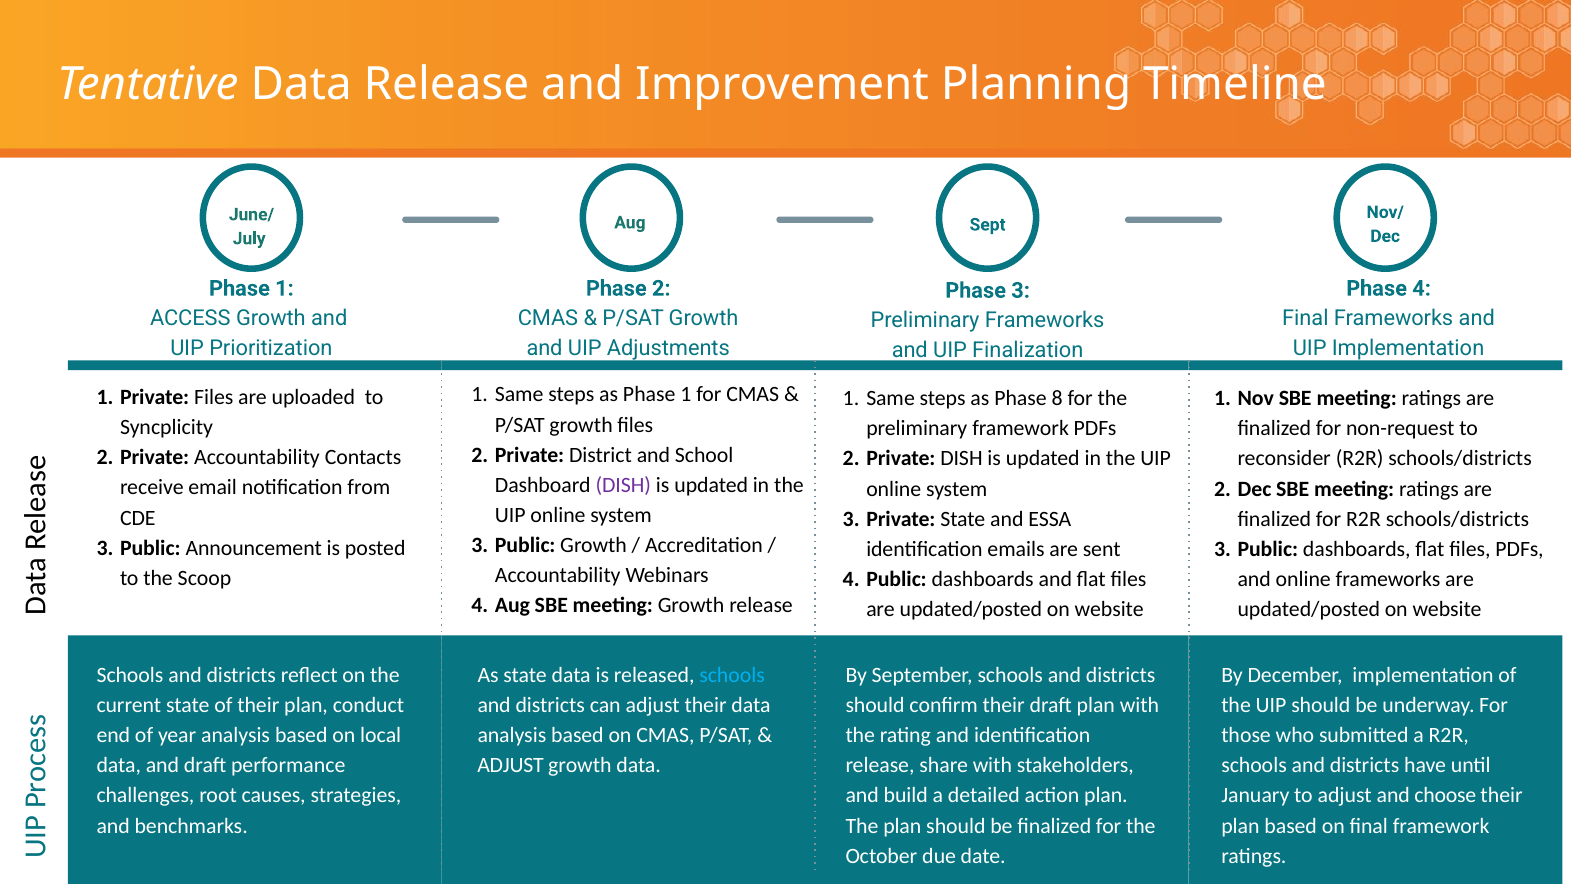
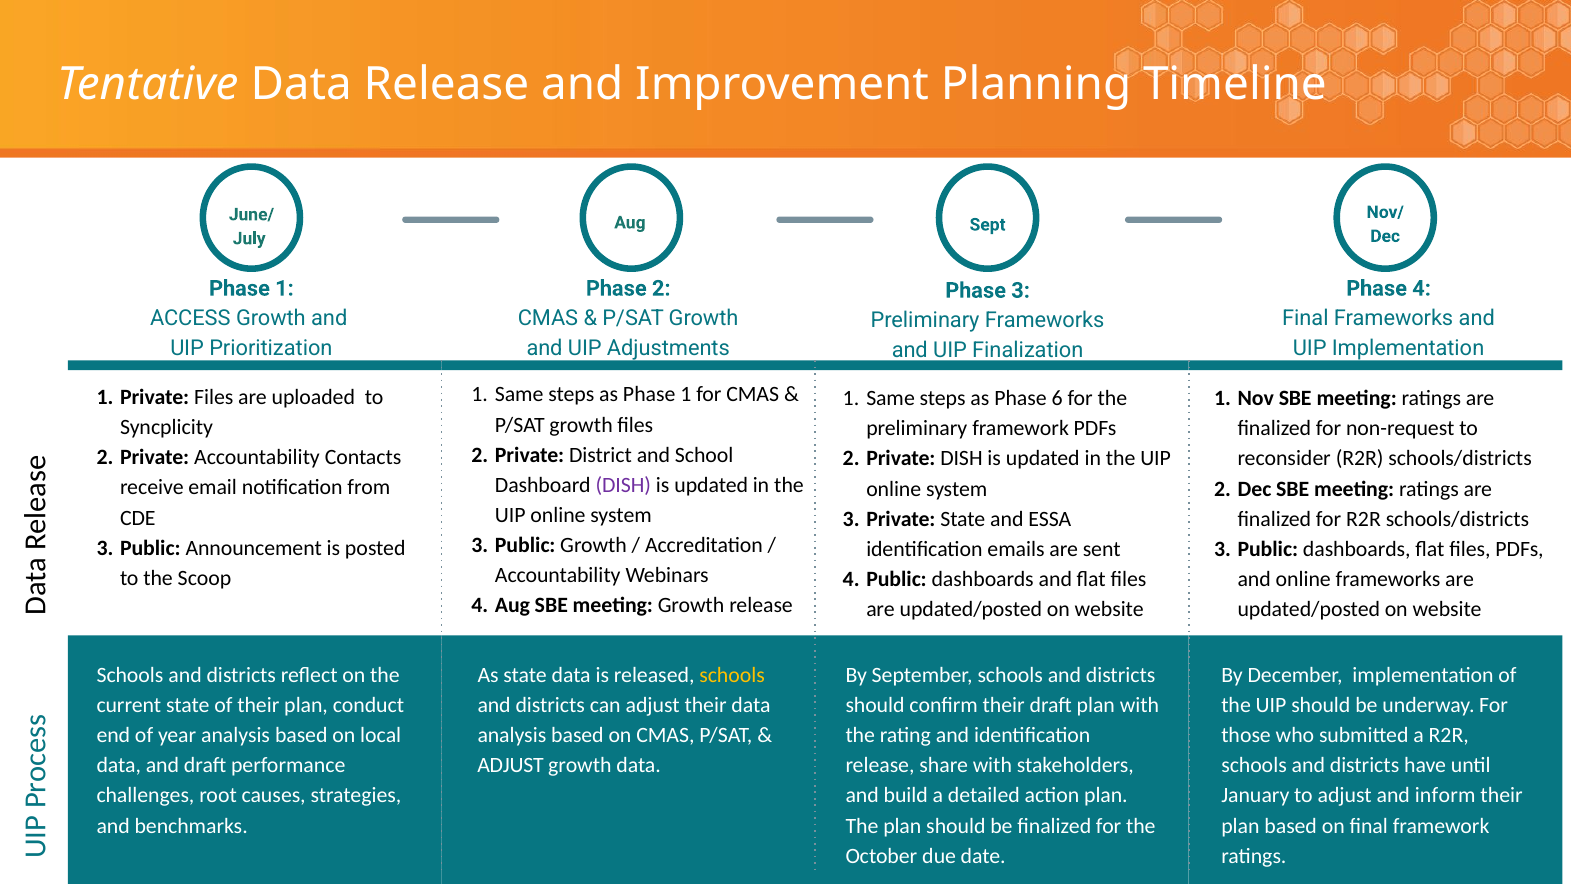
8: 8 -> 6
schools at (732, 675) colour: light blue -> yellow
choose: choose -> inform
